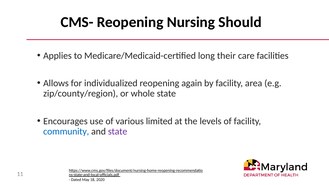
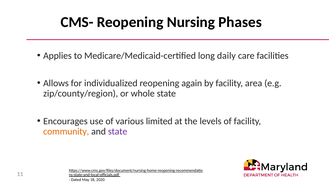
Should: Should -> Phases
their: their -> daily
community colour: blue -> orange
